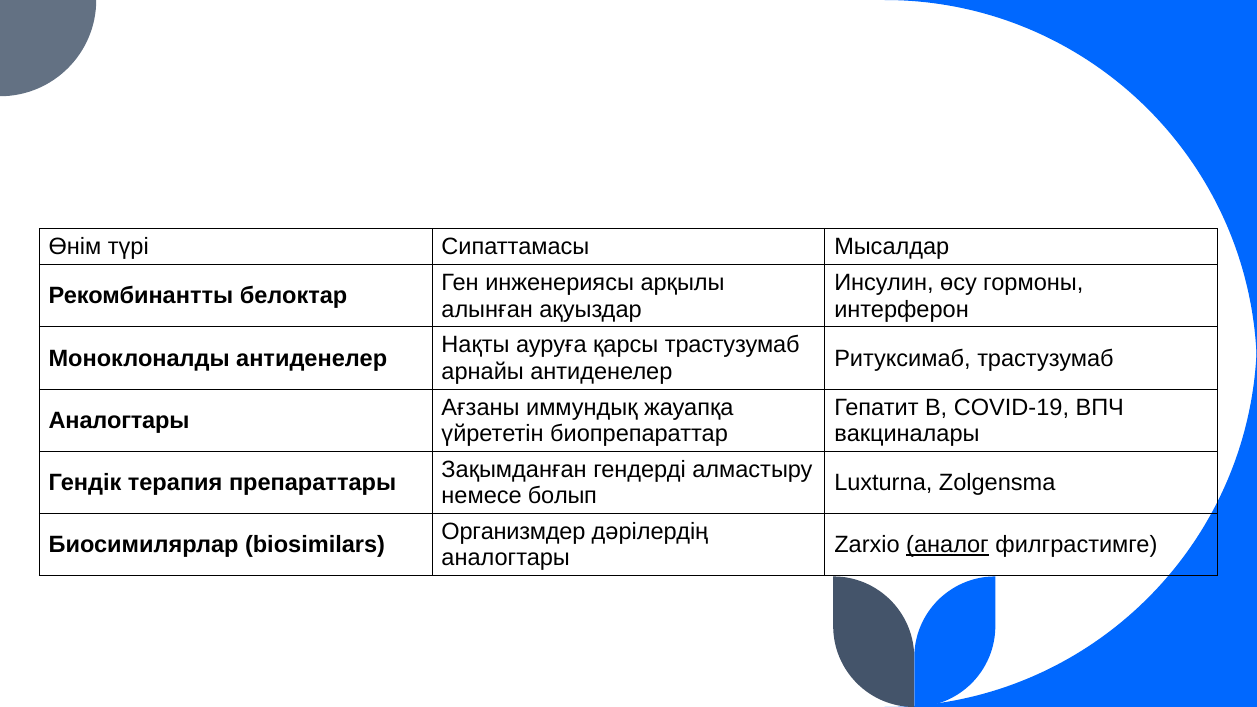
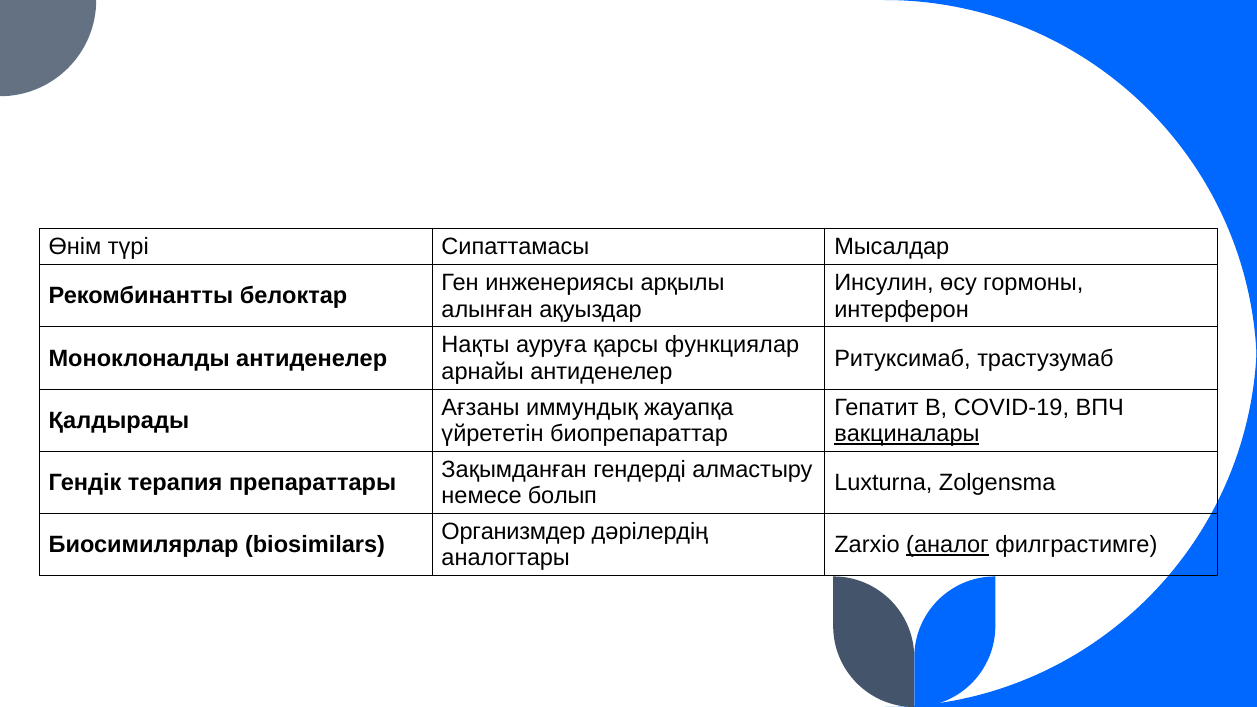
қарсы трастузумаб: трастузумаб -> функциялар
Аналогтары at (119, 421): Аналогтары -> Қалдырады
вакциналары underline: none -> present
